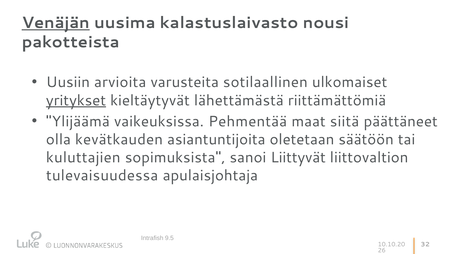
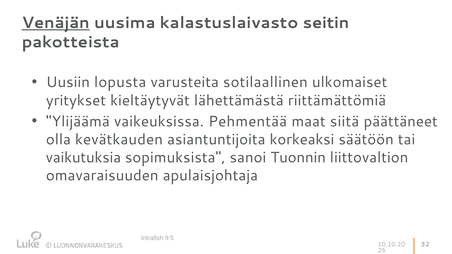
nousi: nousi -> seitin
arvioita: arvioita -> lopusta
yritykset underline: present -> none
oletetaan: oletetaan -> korkeaksi
kuluttajien: kuluttajien -> vaikutuksia
Liittyvät: Liittyvät -> Tuonnin
tulevaisuudessa: tulevaisuudessa -> omavaraisuuden
